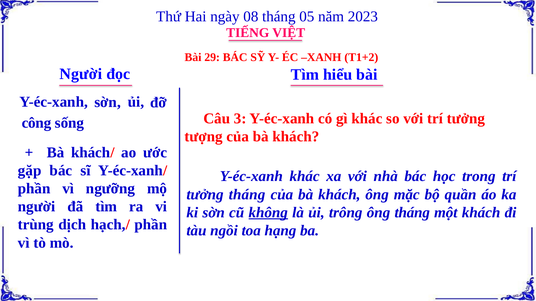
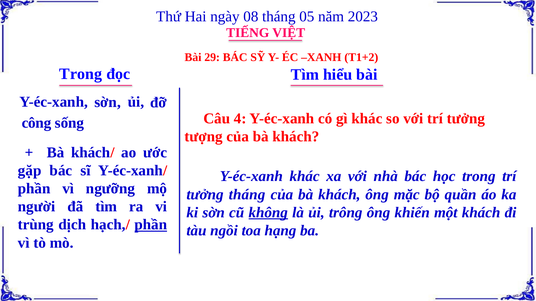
Người at (81, 74): Người -> Trong
3: 3 -> 4
ông tháng: tháng -> khiến
phần at (151, 225) underline: none -> present
